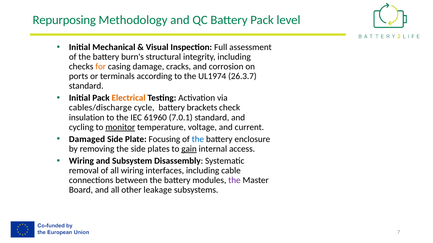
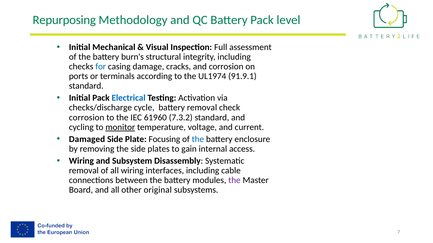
for colour: orange -> blue
26.3.7: 26.3.7 -> 91.9.1
Electrical colour: orange -> blue
cables/discharge: cables/discharge -> checks/discharge
battery brackets: brackets -> removal
insulation at (87, 118): insulation -> corrosion
7.0.1: 7.0.1 -> 7.3.2
gain underline: present -> none
leakage: leakage -> original
